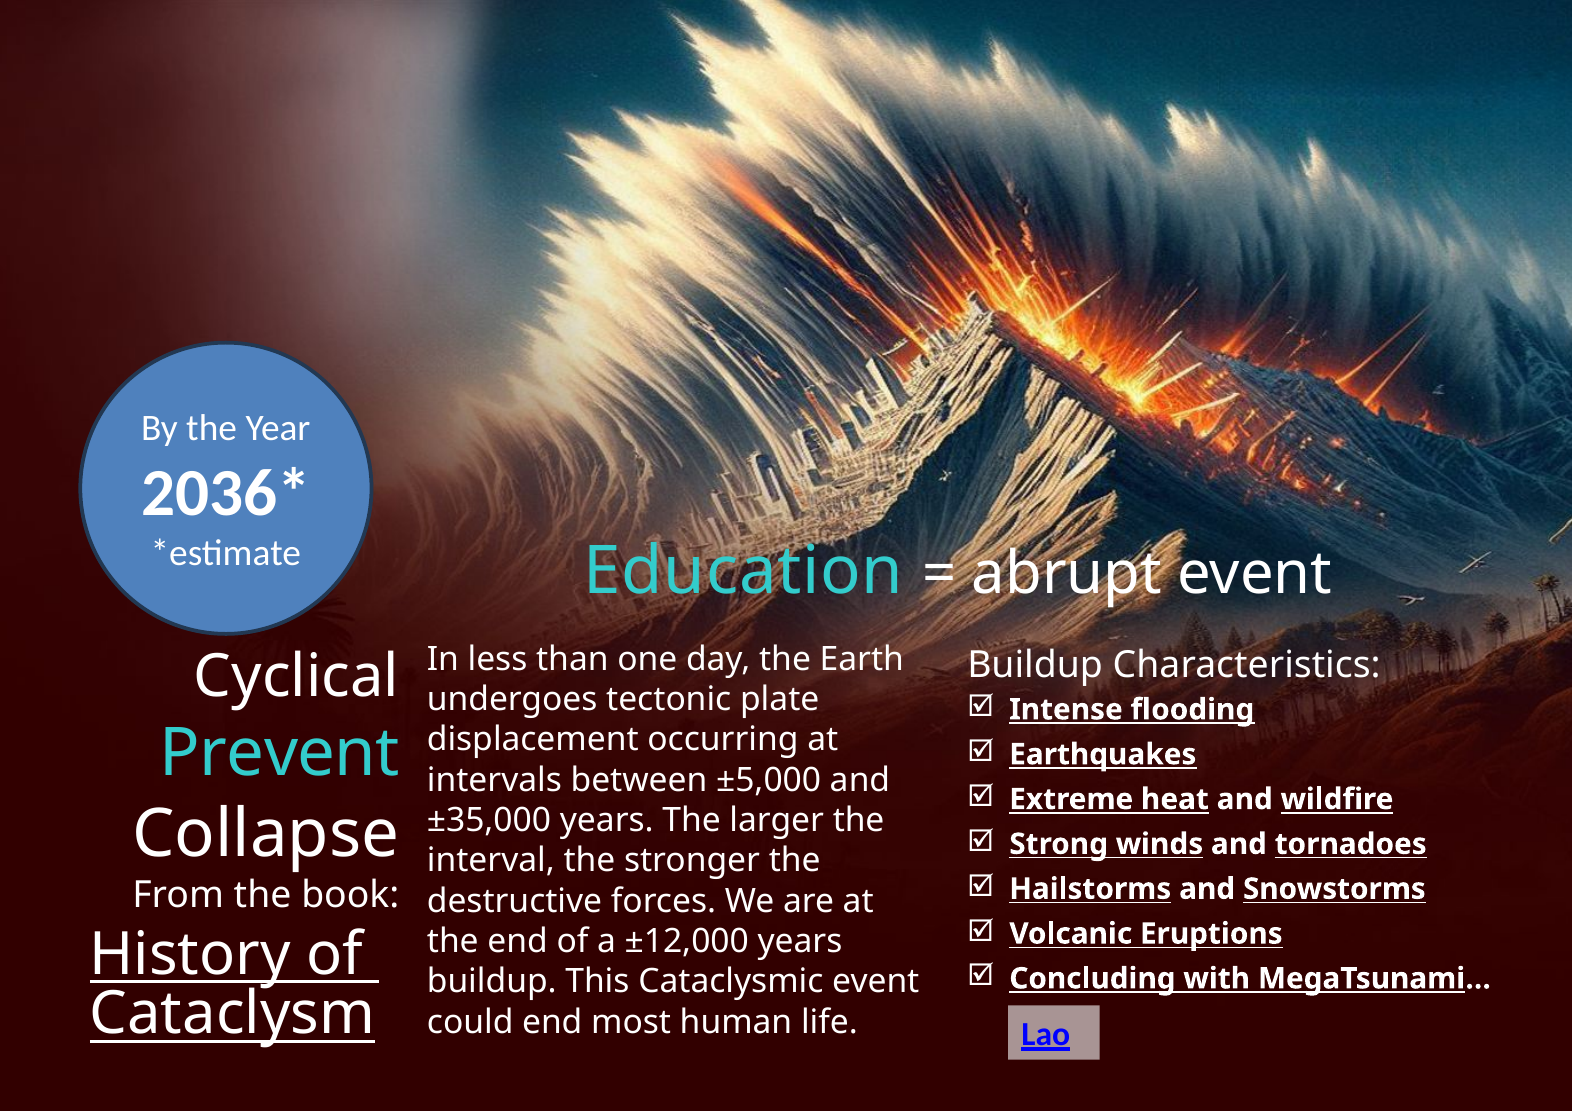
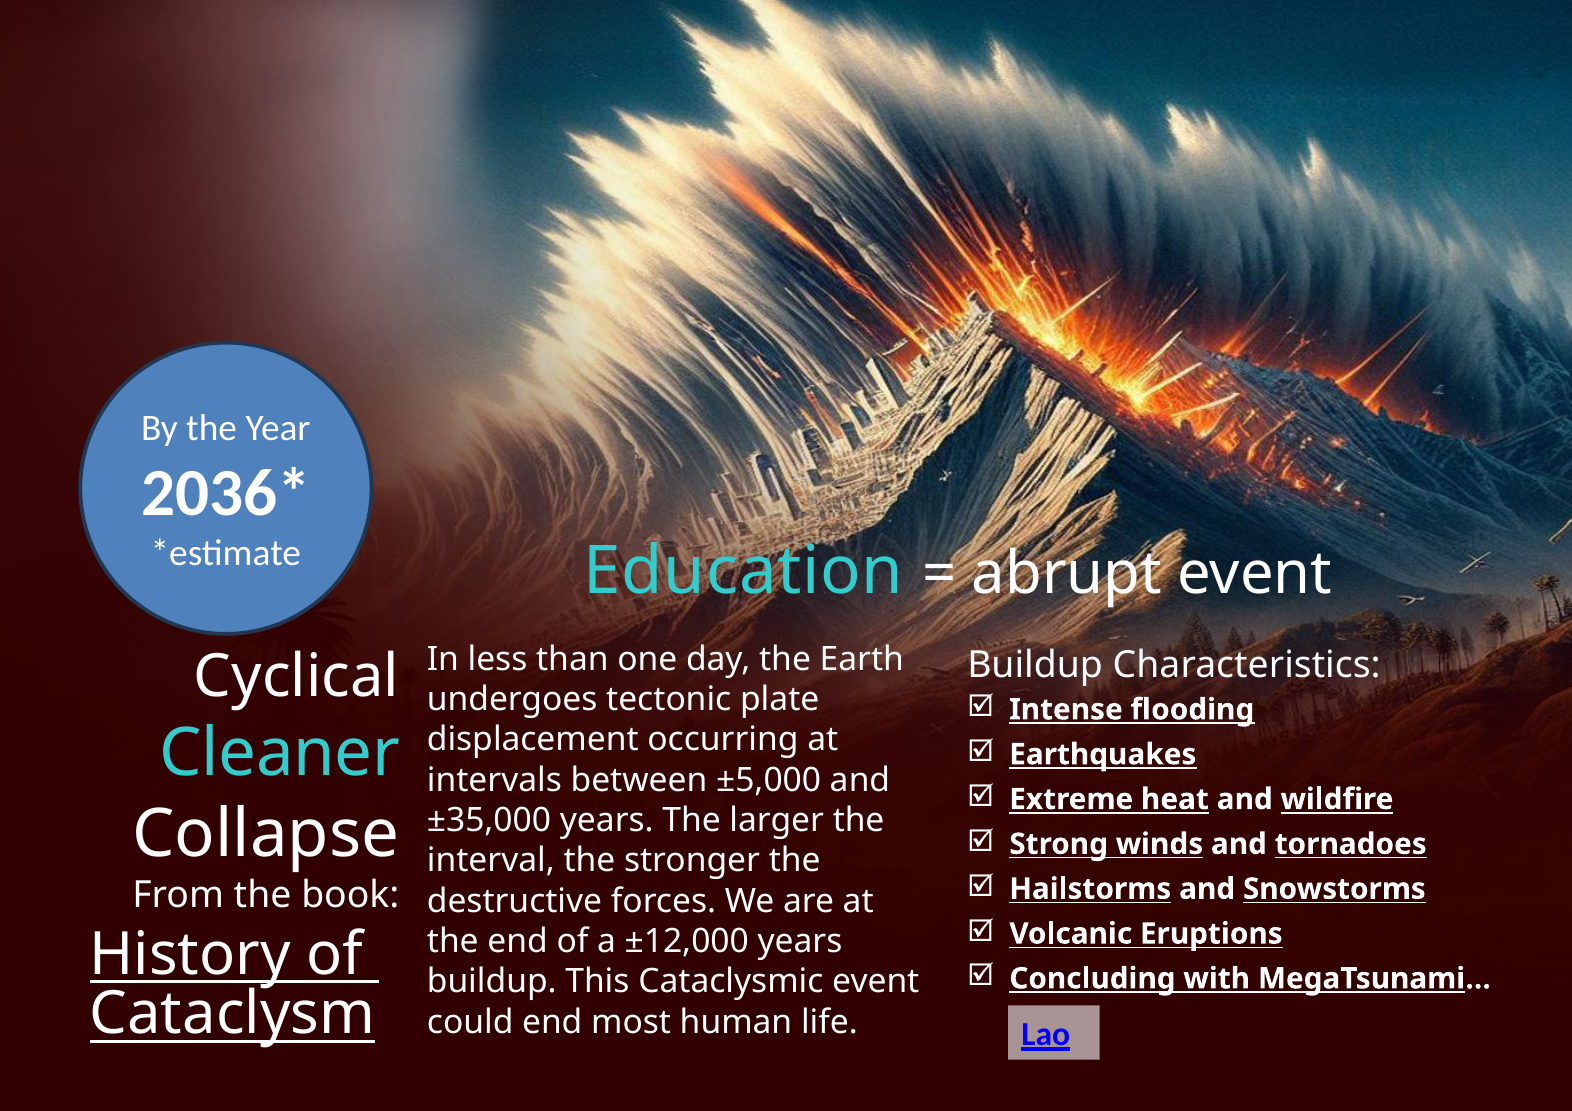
Prevent: Prevent -> Cleaner
